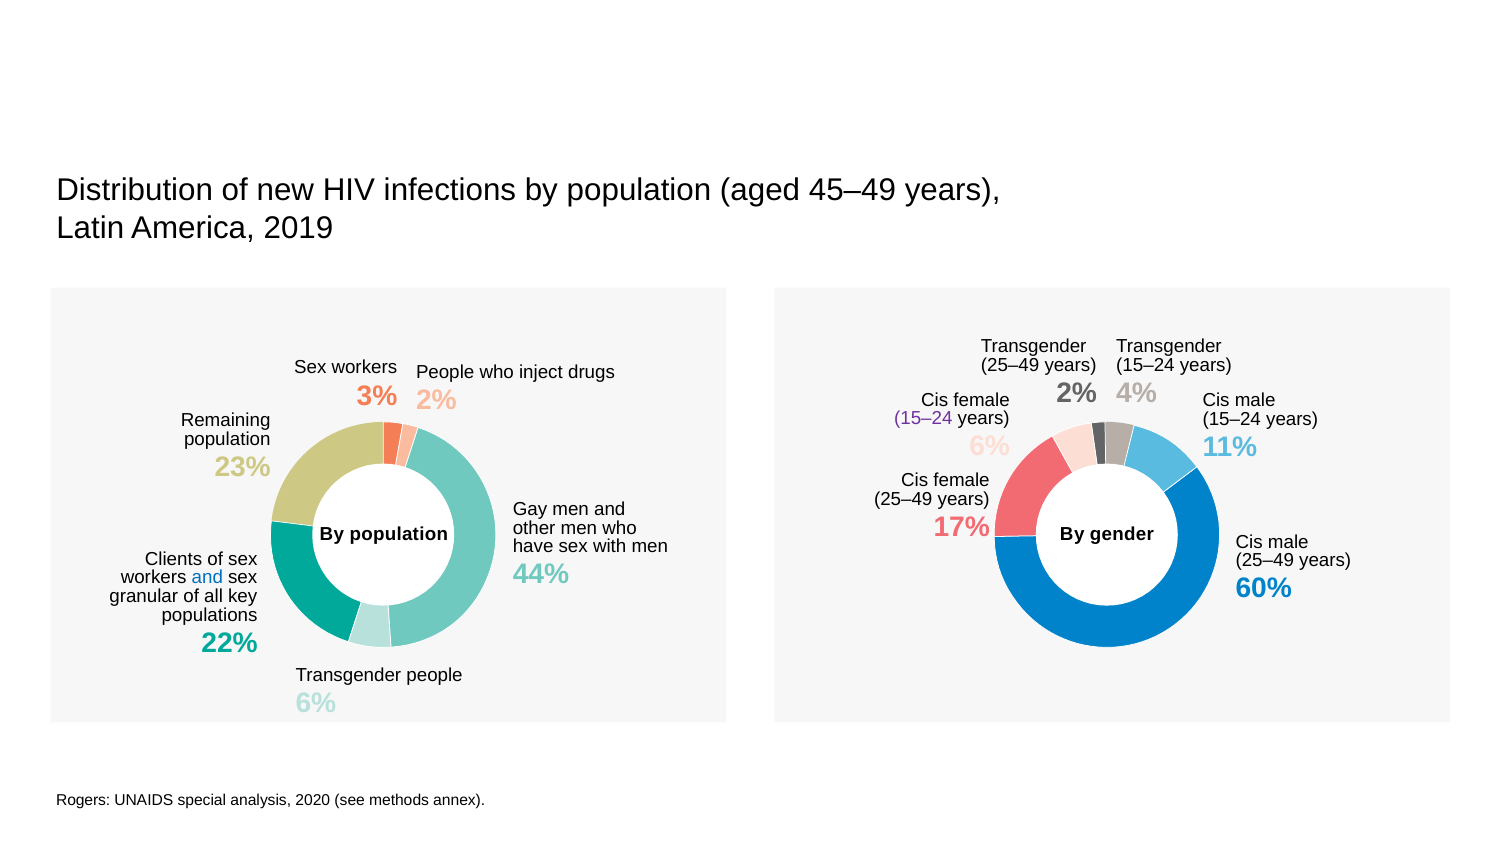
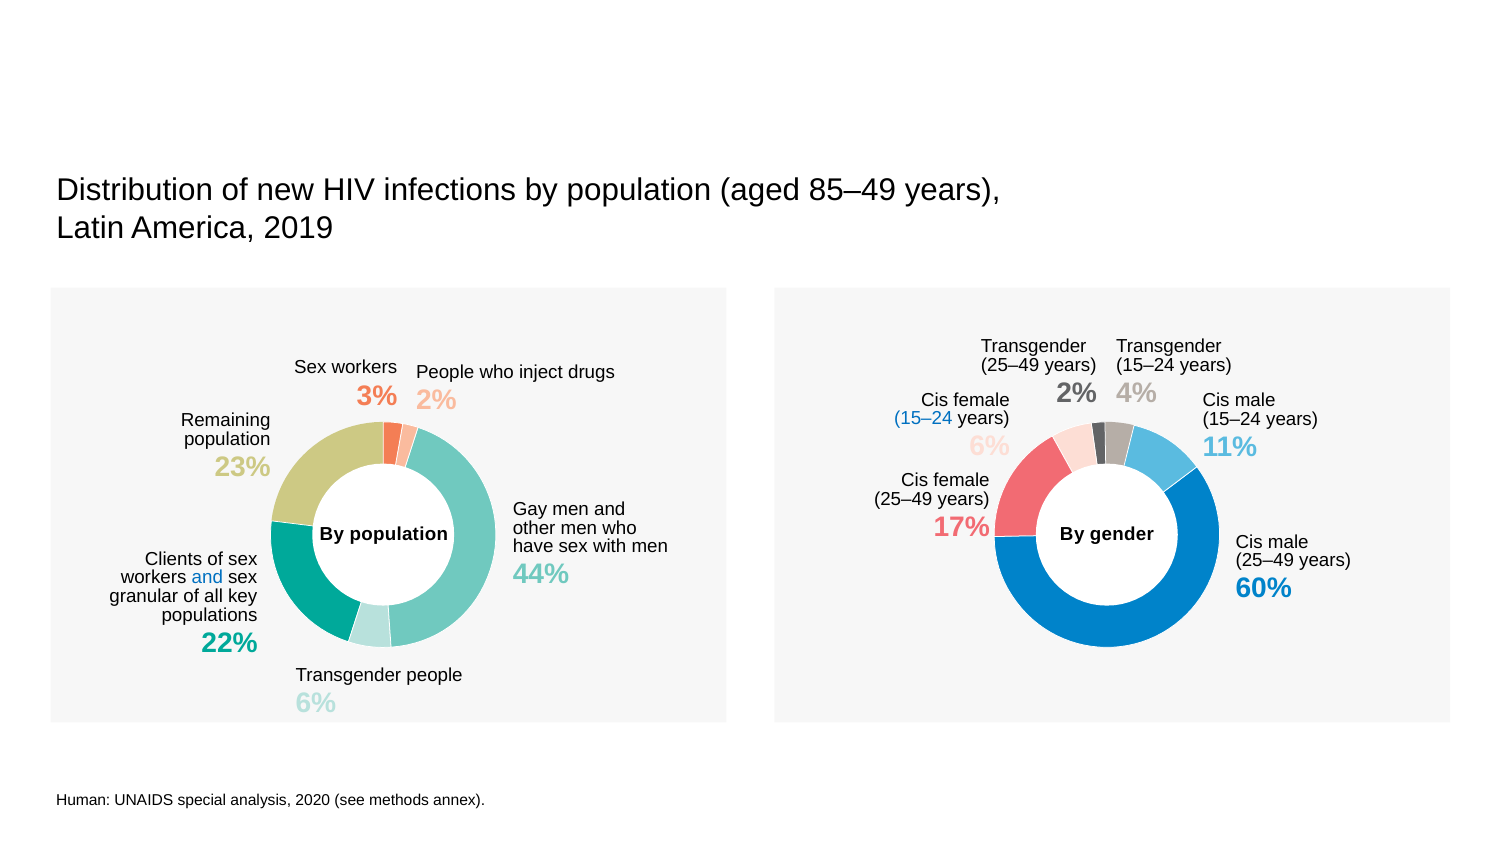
45–49: 45–49 -> 85–49
15–24 at (923, 418) colour: purple -> blue
Rogers: Rogers -> Human
